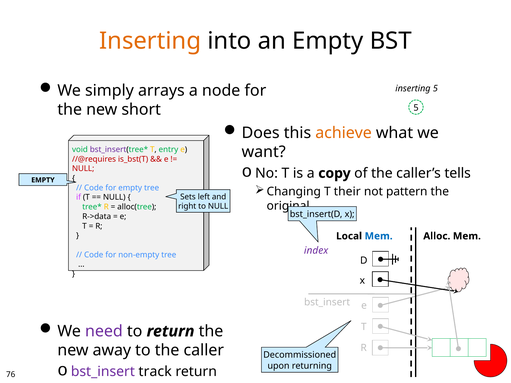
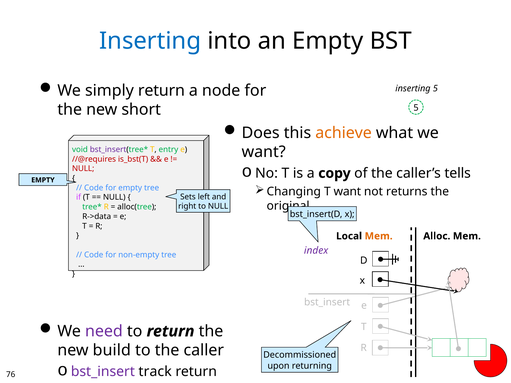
Inserting at (150, 41) colour: orange -> blue
simply arrays: arrays -> return
T their: their -> want
pattern: pattern -> returns
Mem at (379, 236) colour: blue -> orange
away: away -> build
